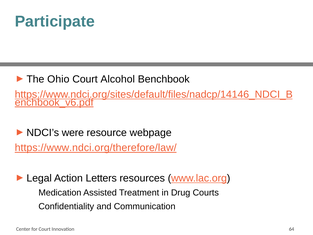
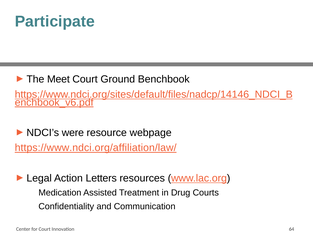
Ohio: Ohio -> Meet
Alcohol: Alcohol -> Ground
https://www.ndci.org/therefore/law/: https://www.ndci.org/therefore/law/ -> https://www.ndci.org/affiliation/law/
